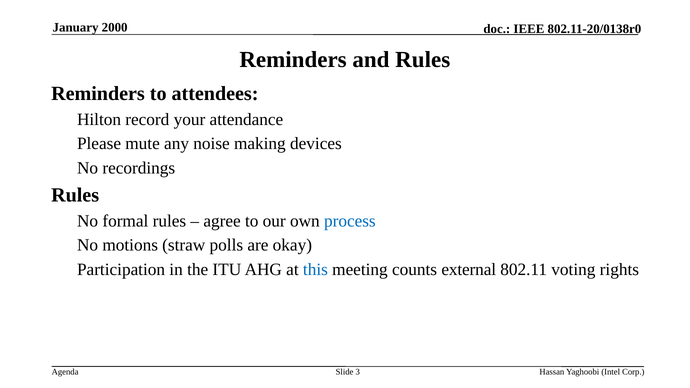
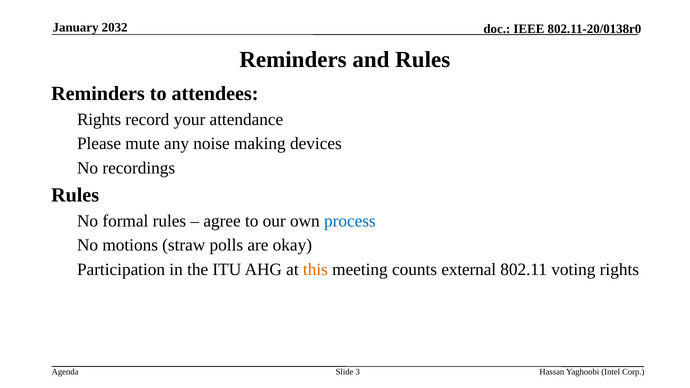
2000: 2000 -> 2032
Hilton at (99, 120): Hilton -> Rights
this colour: blue -> orange
